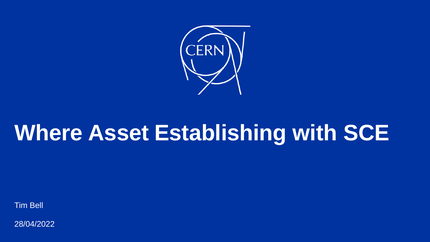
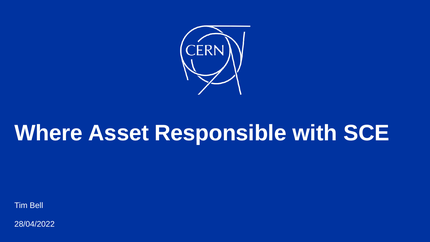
Establishing: Establishing -> Responsible
